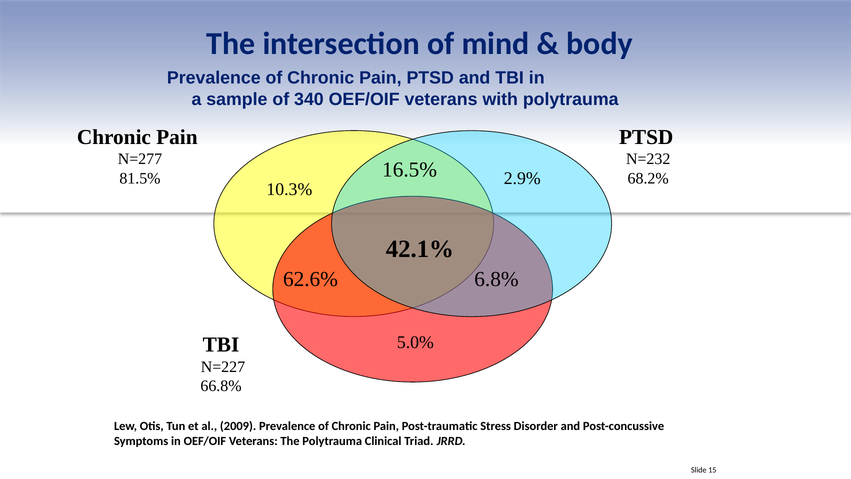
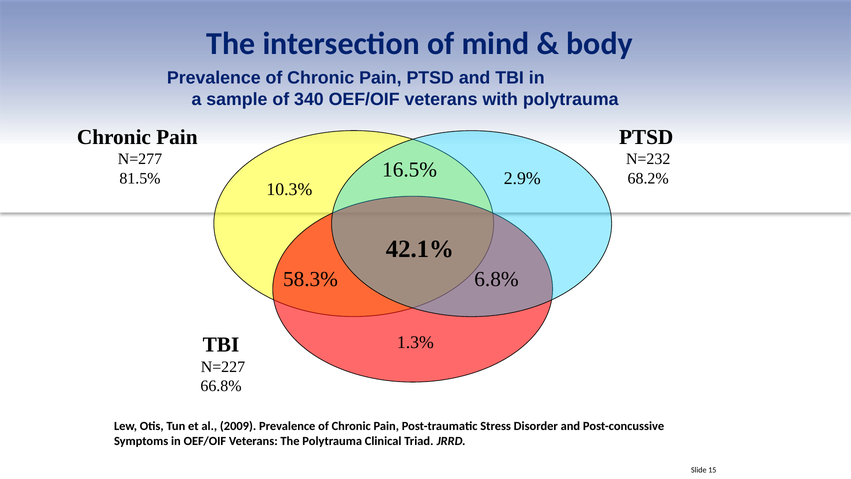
62.6%: 62.6% -> 58.3%
5.0%: 5.0% -> 1.3%
